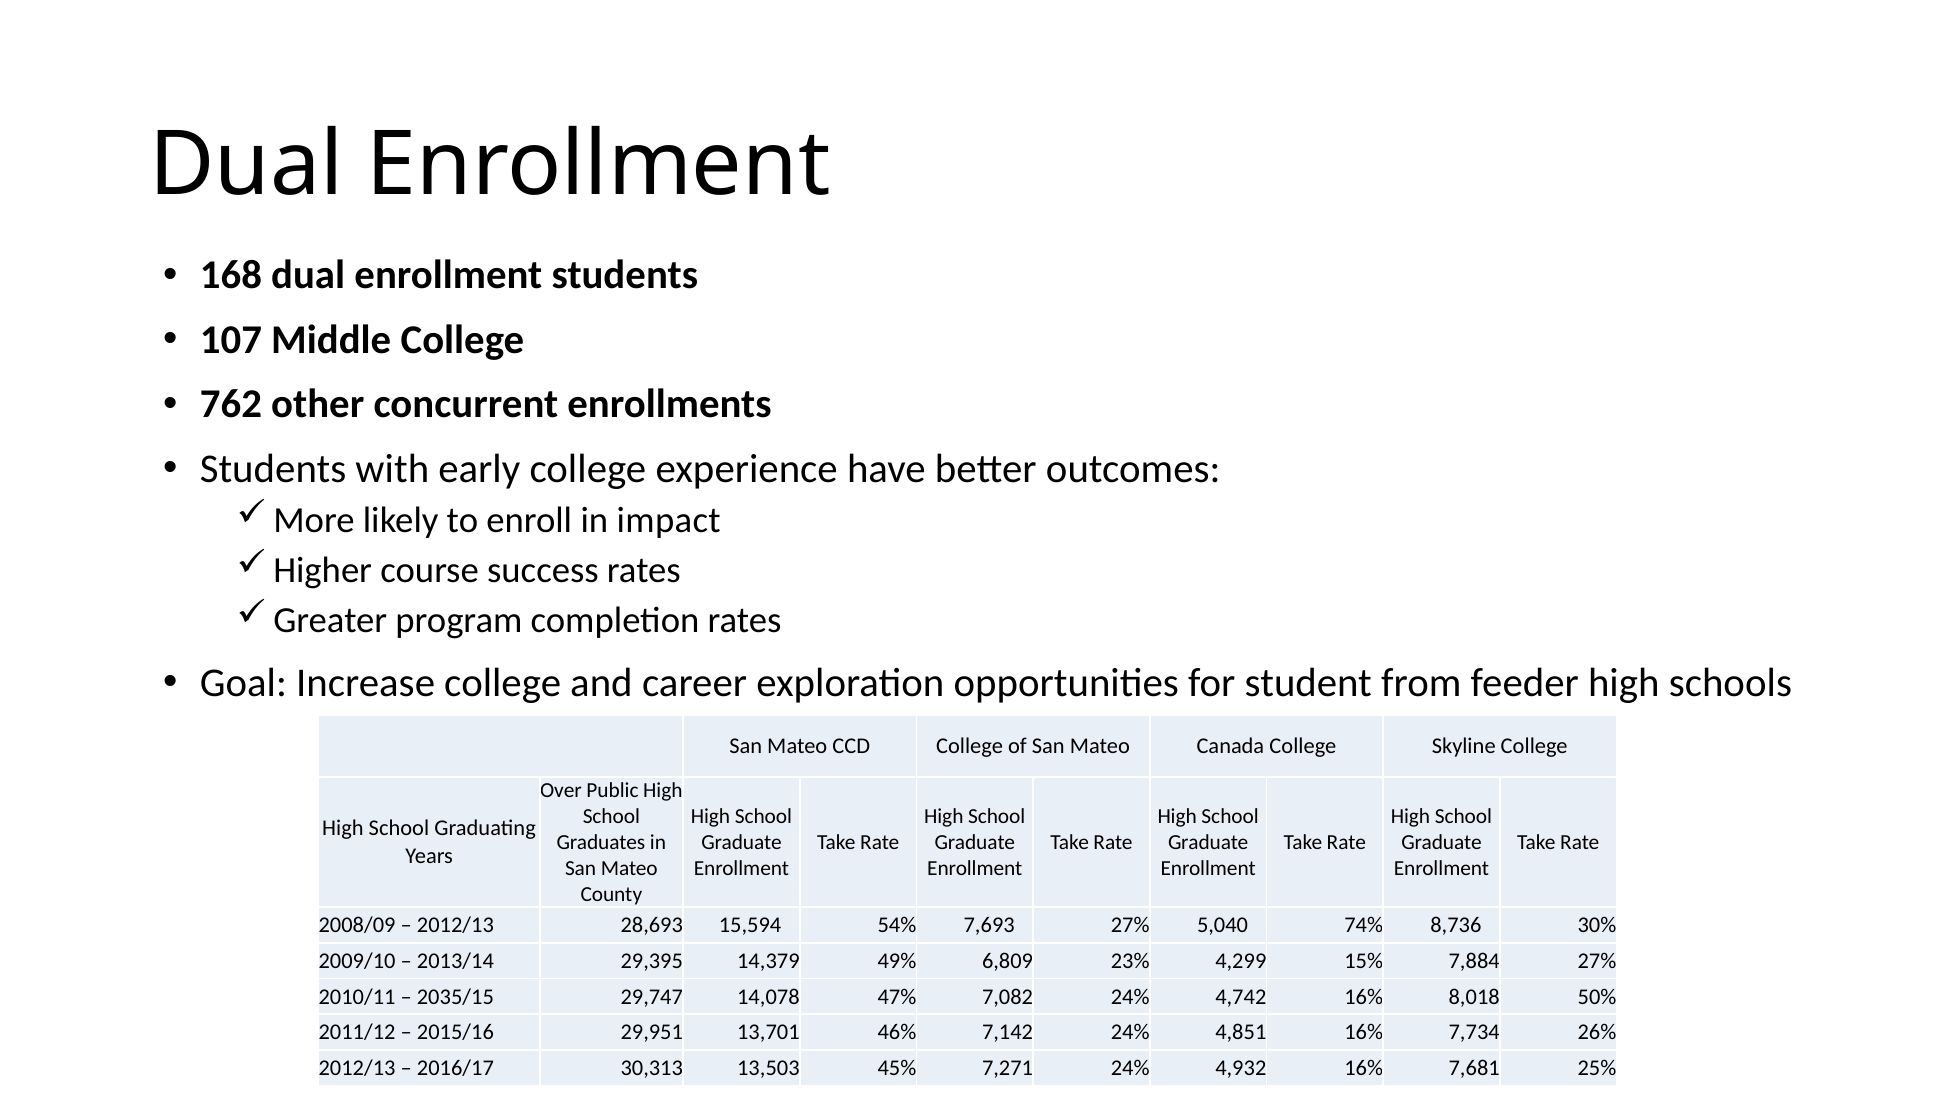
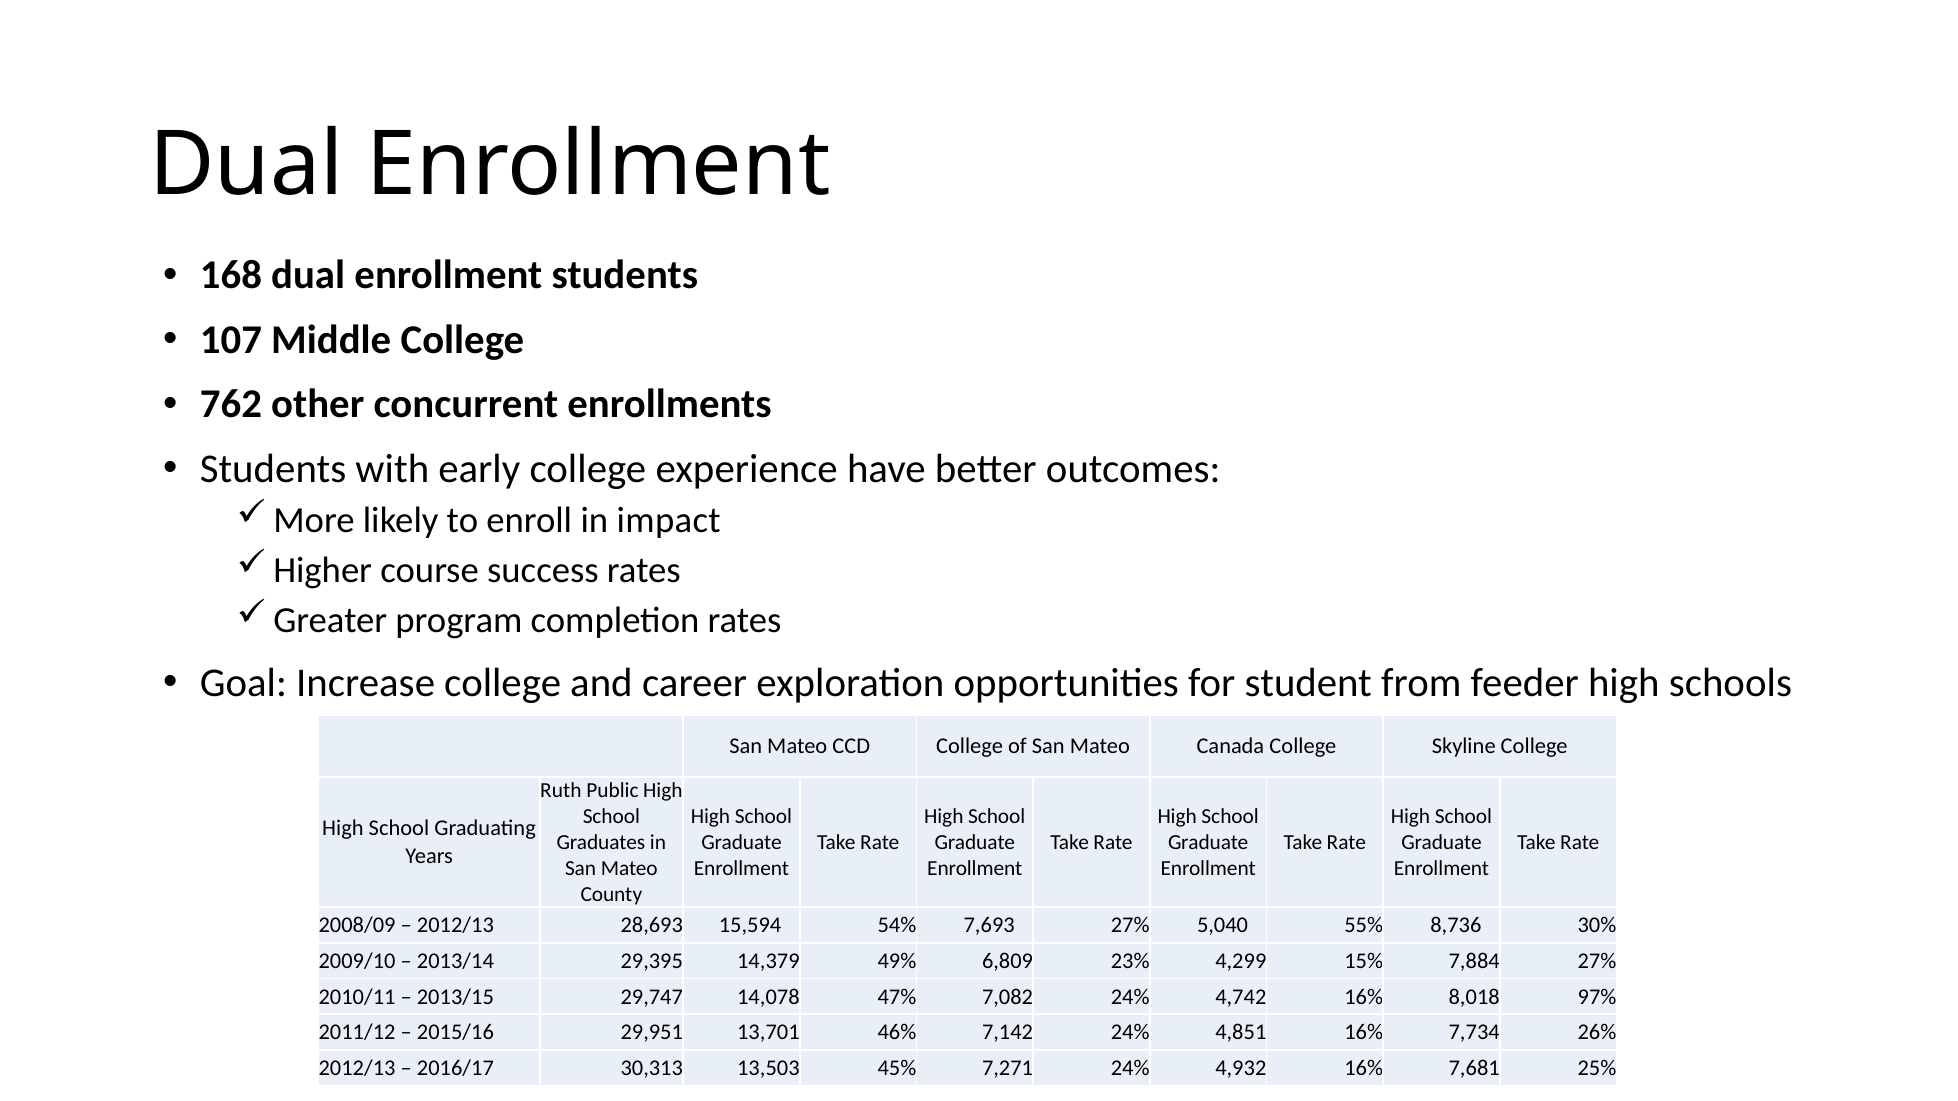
Over: Over -> Ruth
74%: 74% -> 55%
2035/15: 2035/15 -> 2013/15
50%: 50% -> 97%
